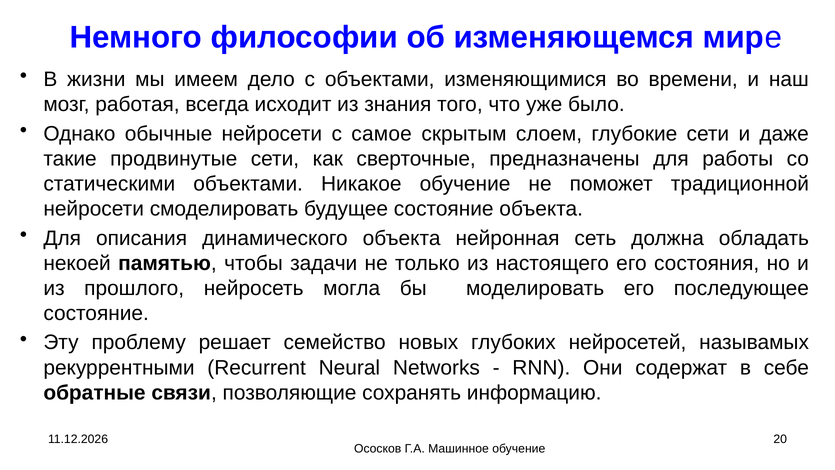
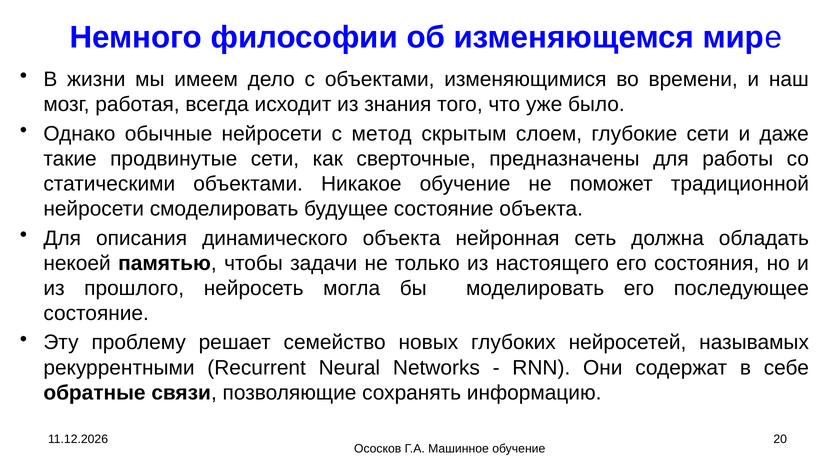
самое: самое -> метод
